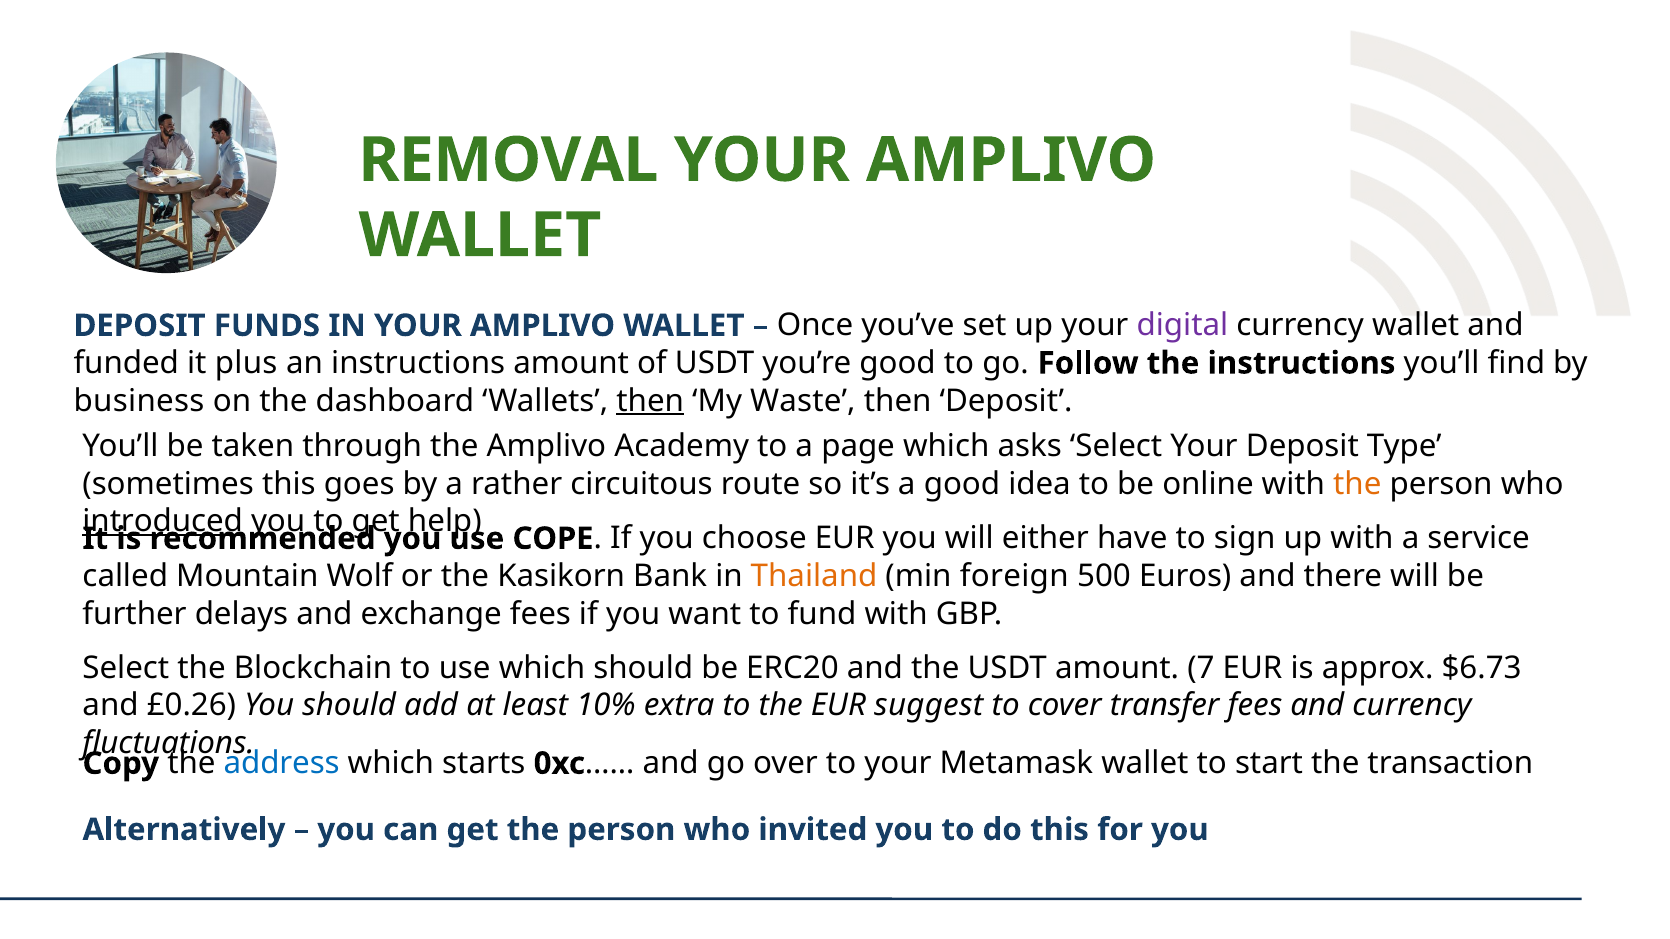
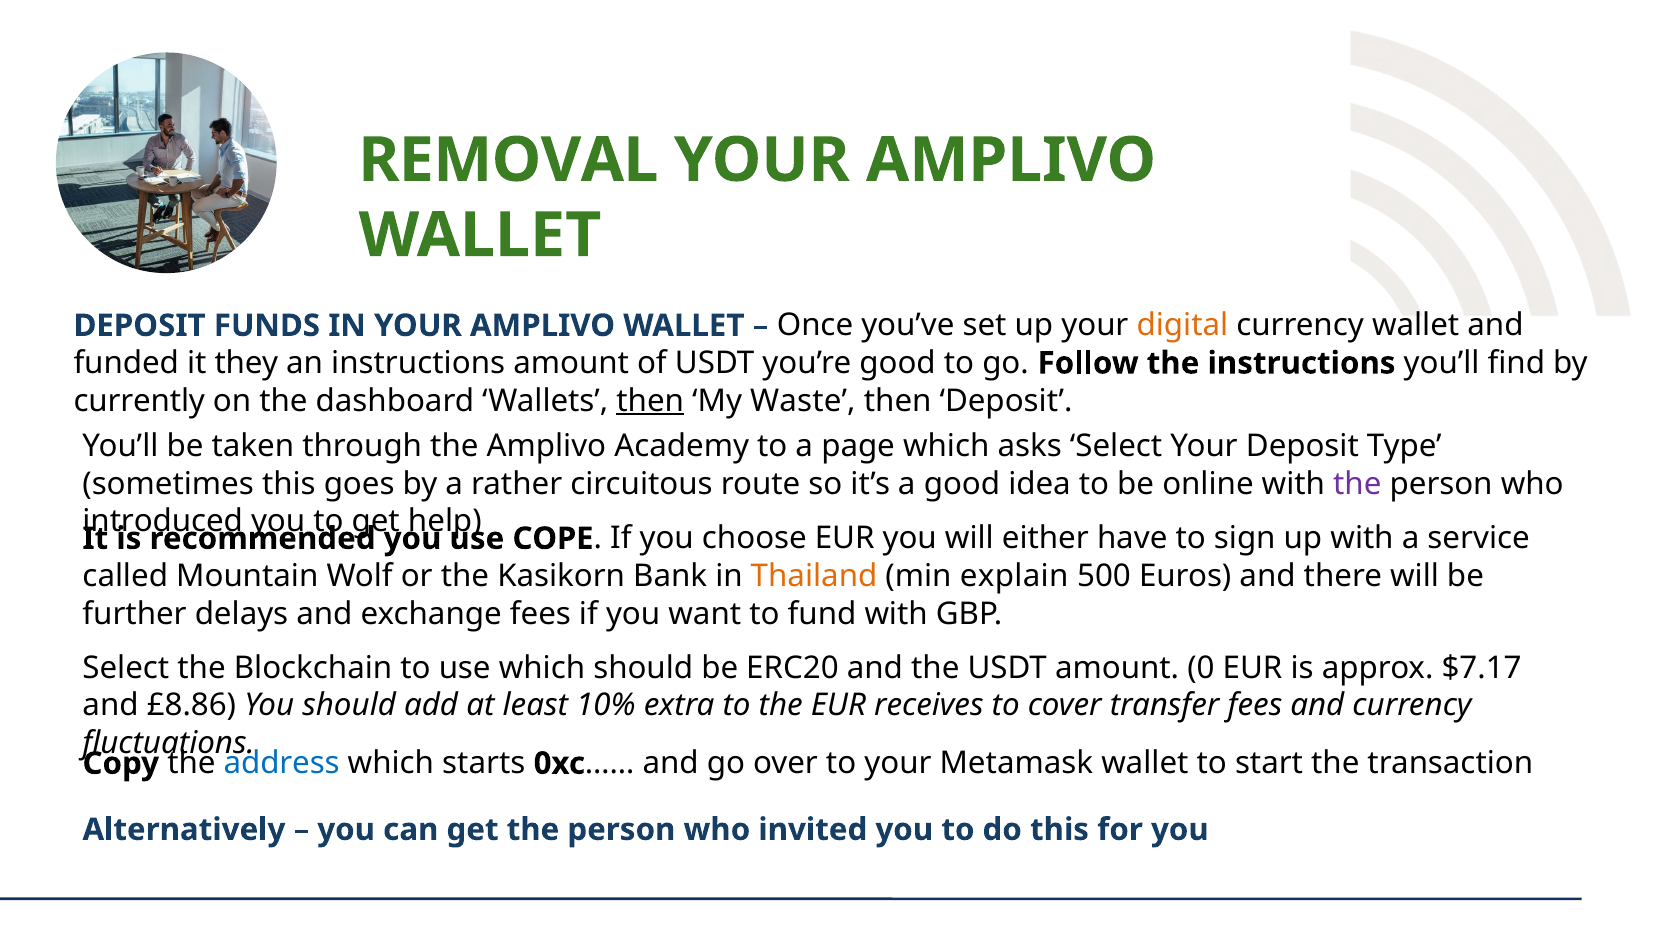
digital colour: purple -> orange
plus: plus -> they
business: business -> currently
the at (1357, 484) colour: orange -> purple
introduced underline: present -> none
foreign: foreign -> explain
7: 7 -> 0
$6.73: $6.73 -> $7.17
£0.26: £0.26 -> £8.86
suggest: suggest -> receives
